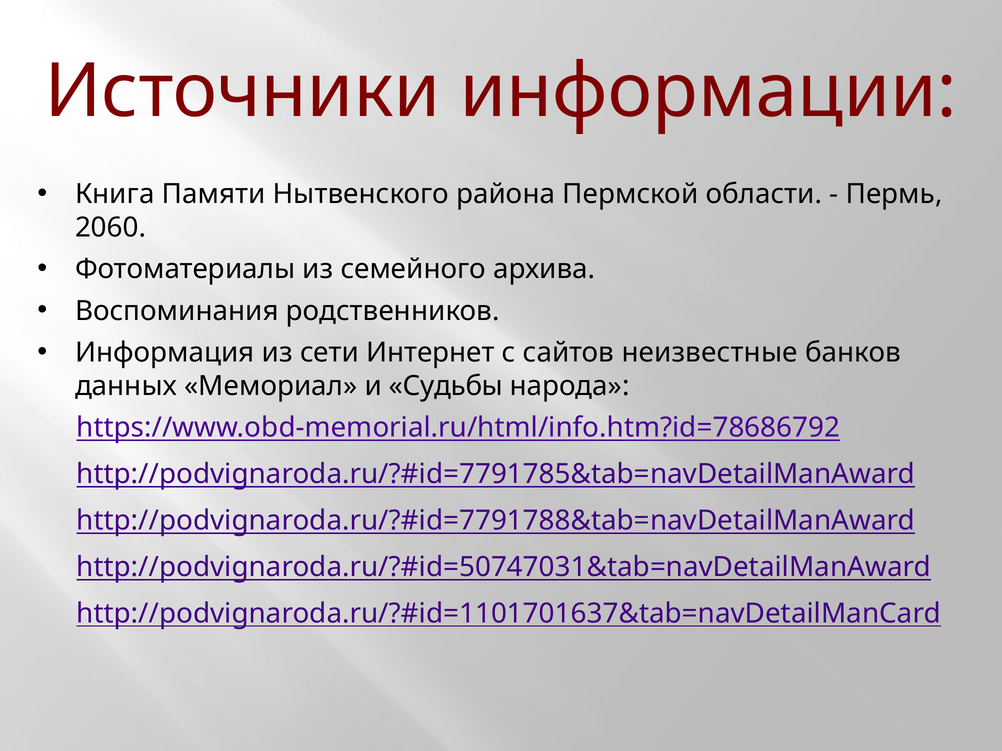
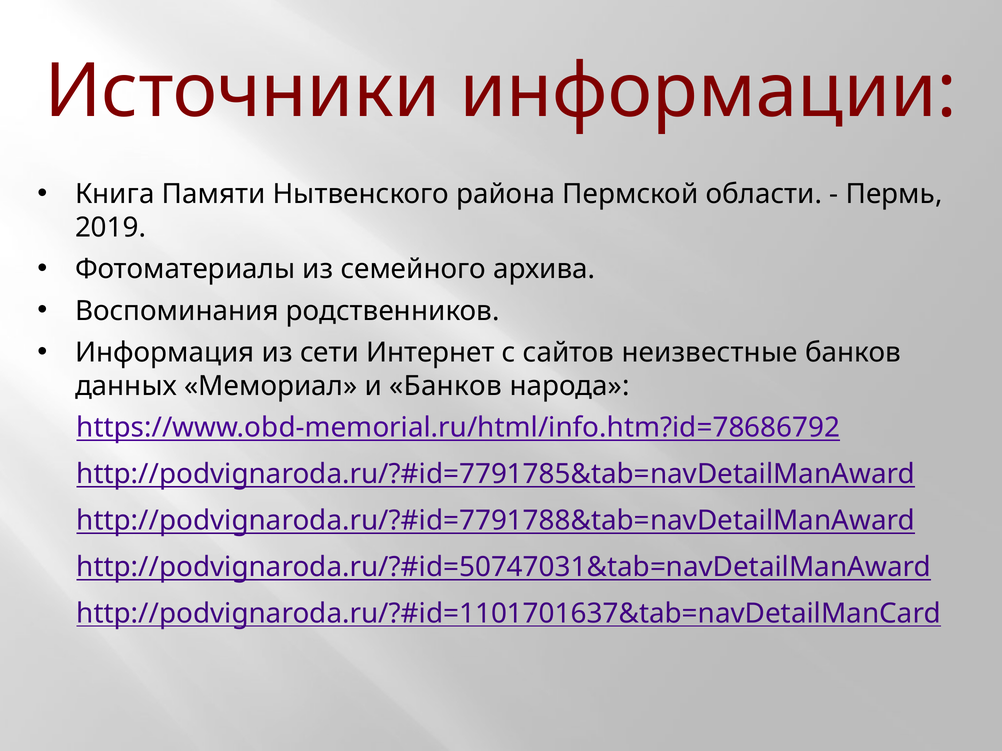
2060: 2060 -> 2019
и Судьбы: Судьбы -> Банков
